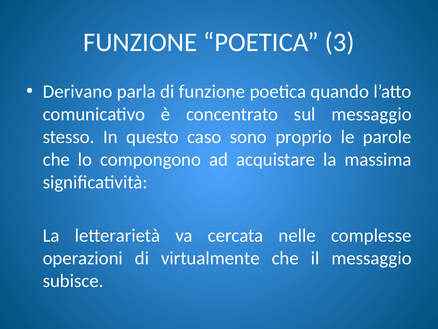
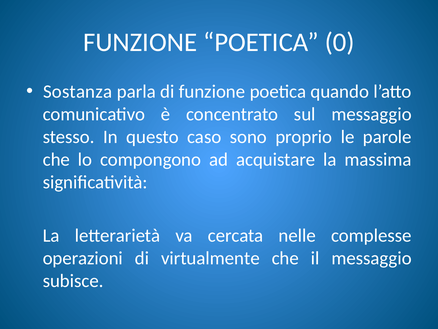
3: 3 -> 0
Derivano: Derivano -> Sostanza
